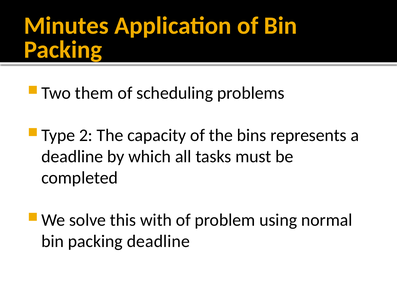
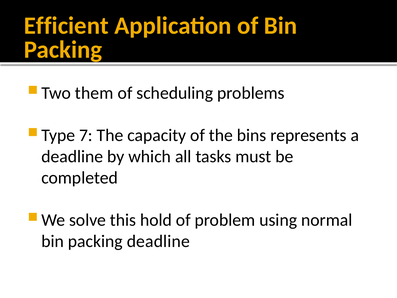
Minutes: Minutes -> Efficient
2: 2 -> 7
with: with -> hold
